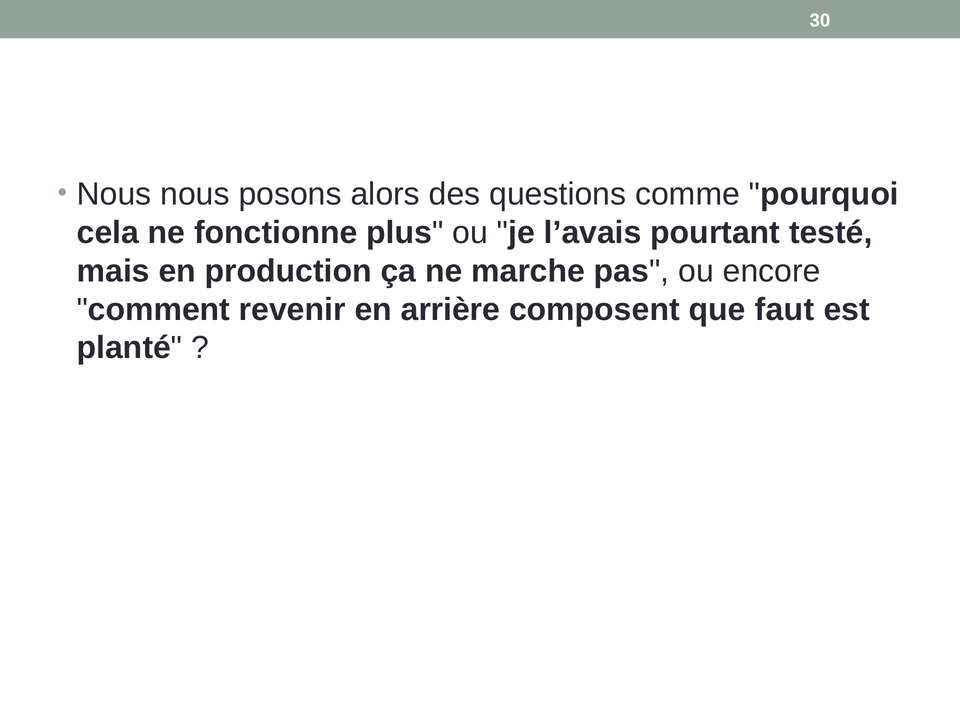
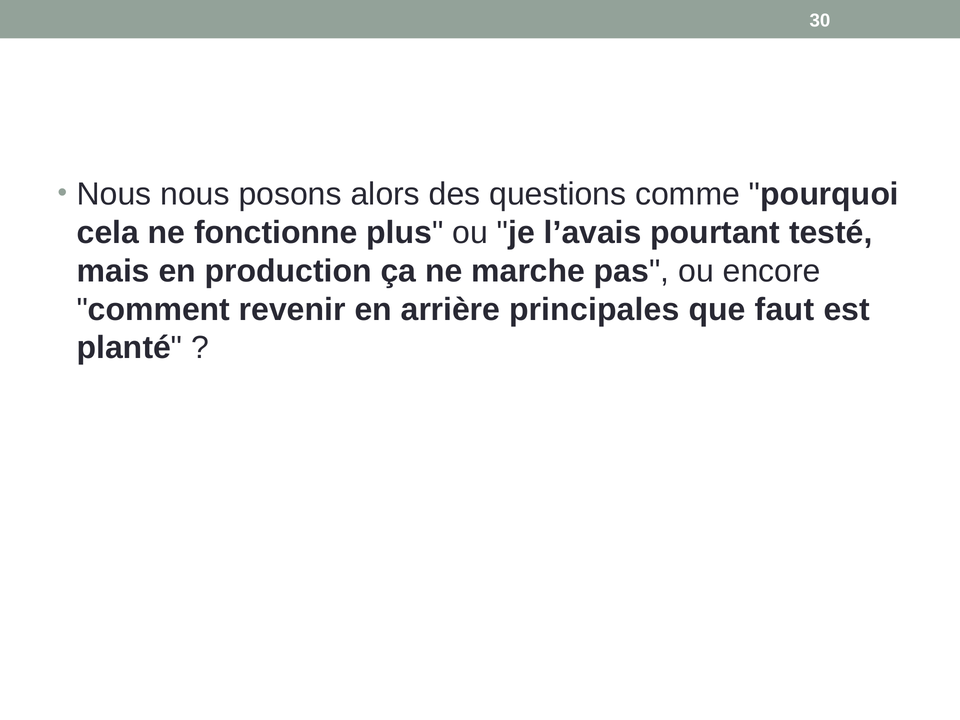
composent: composent -> principales
